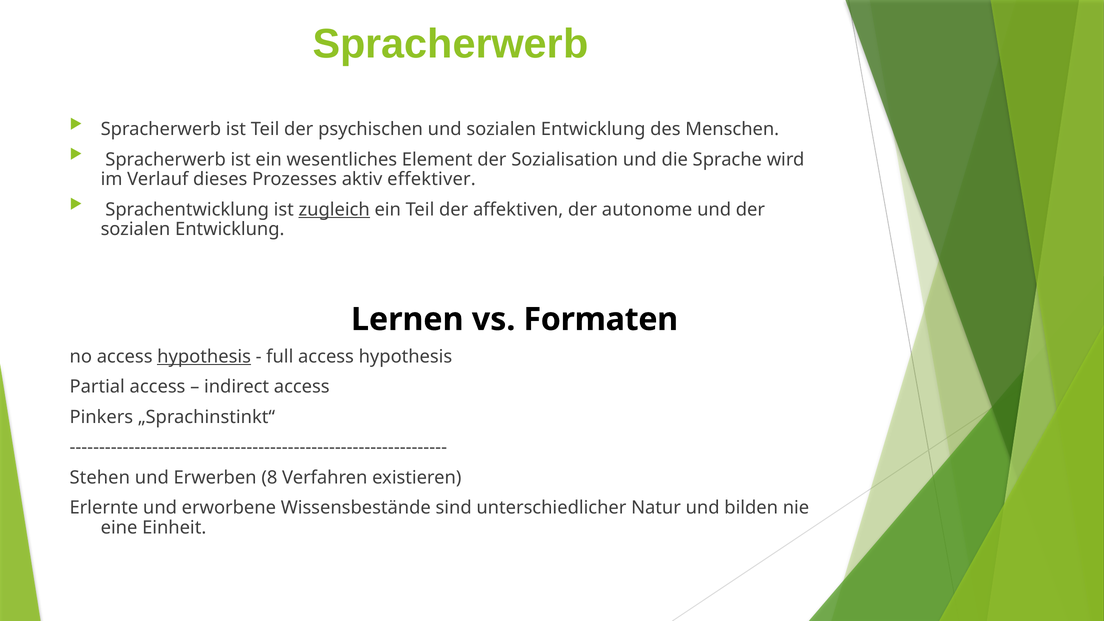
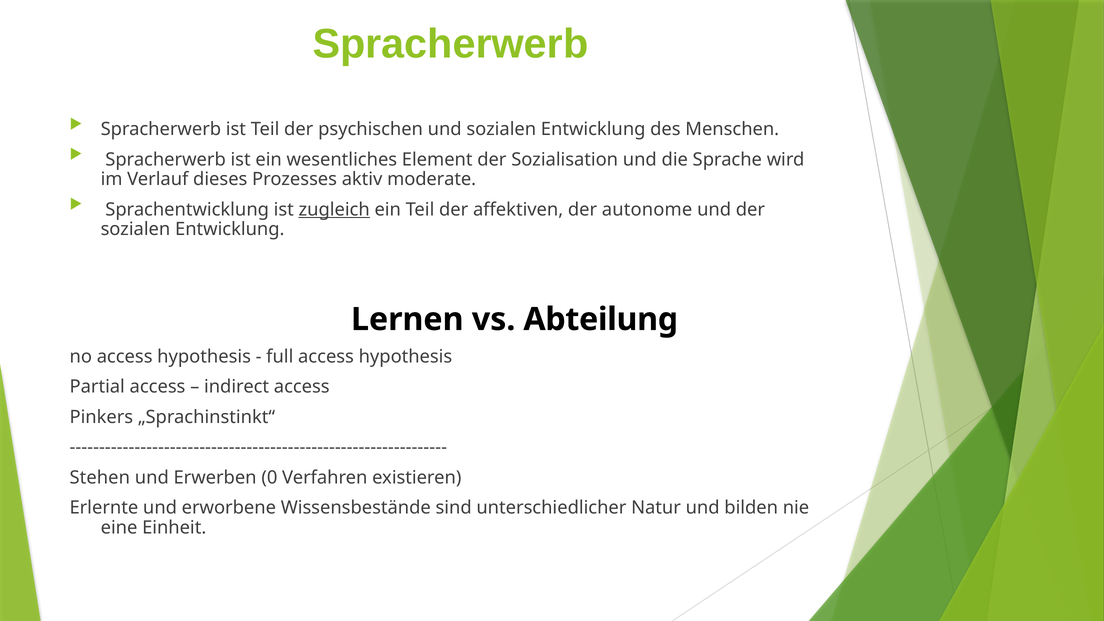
effektiver: effektiver -> moderate
Formaten: Formaten -> Abteilung
hypothesis at (204, 357) underline: present -> none
8: 8 -> 0
